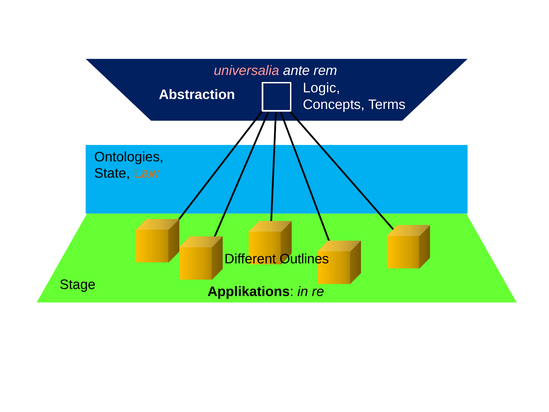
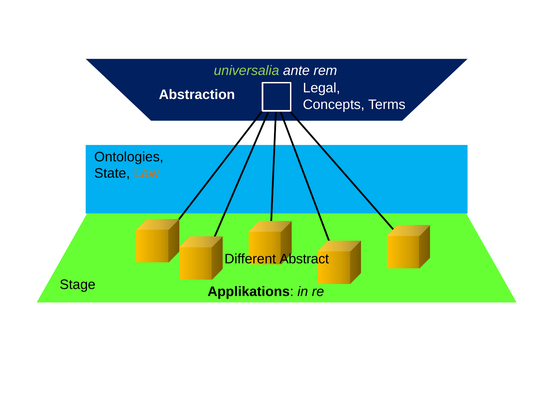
universalia colour: pink -> light green
Logic: Logic -> Legal
Outlines: Outlines -> Abstract
